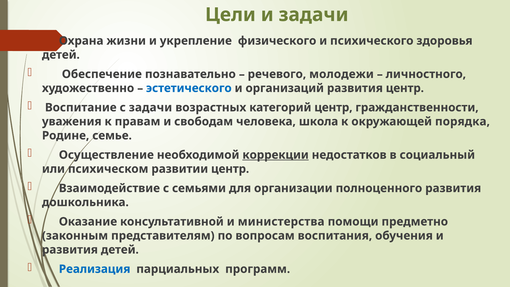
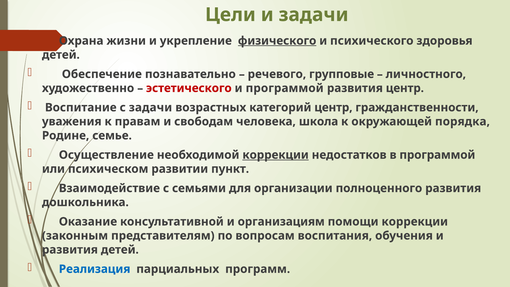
физического underline: none -> present
молодежи: молодежи -> групповые
эстетического colour: blue -> red
и организаций: организаций -> программой
в социальный: социальный -> программой
развитии центр: центр -> пункт
министерства: министерства -> организациям
помощи предметно: предметно -> коррекции
